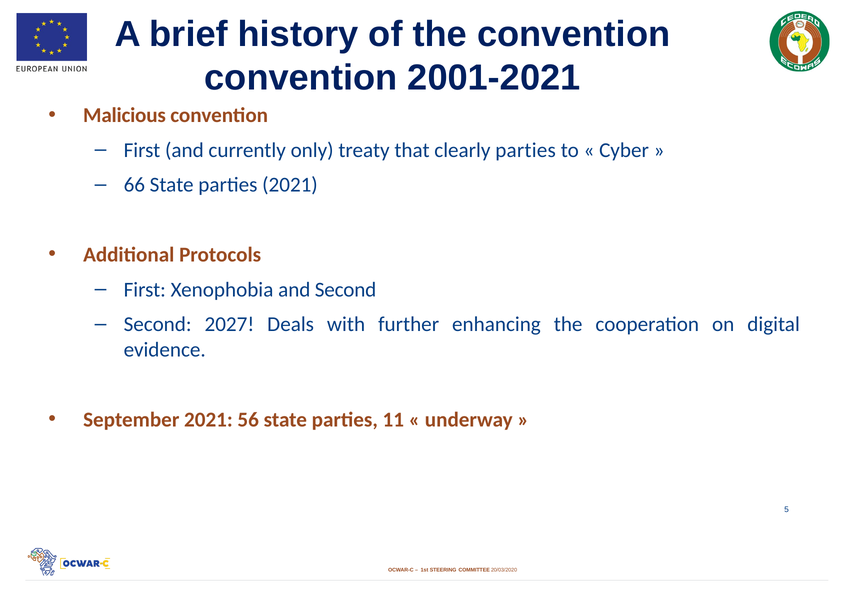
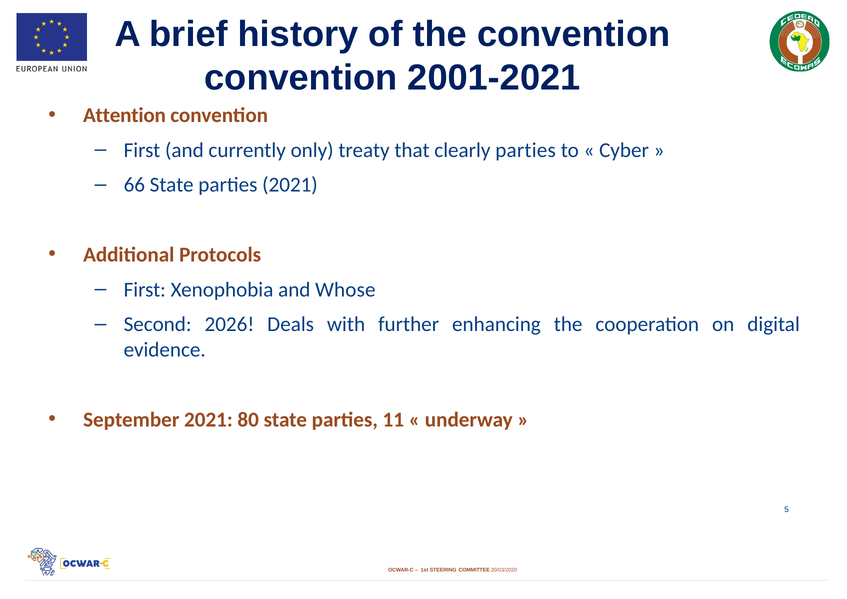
Malicious: Malicious -> Attention
and Second: Second -> Whose
2027: 2027 -> 2026
56: 56 -> 80
